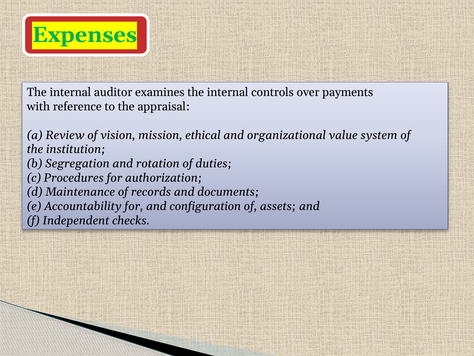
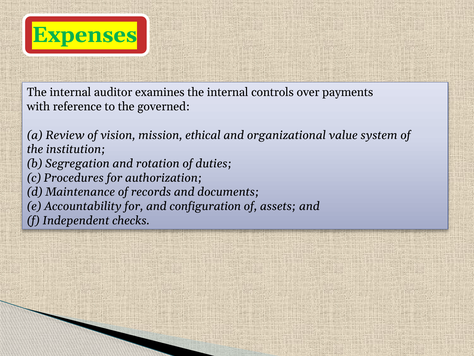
appraisal: appraisal -> governed
